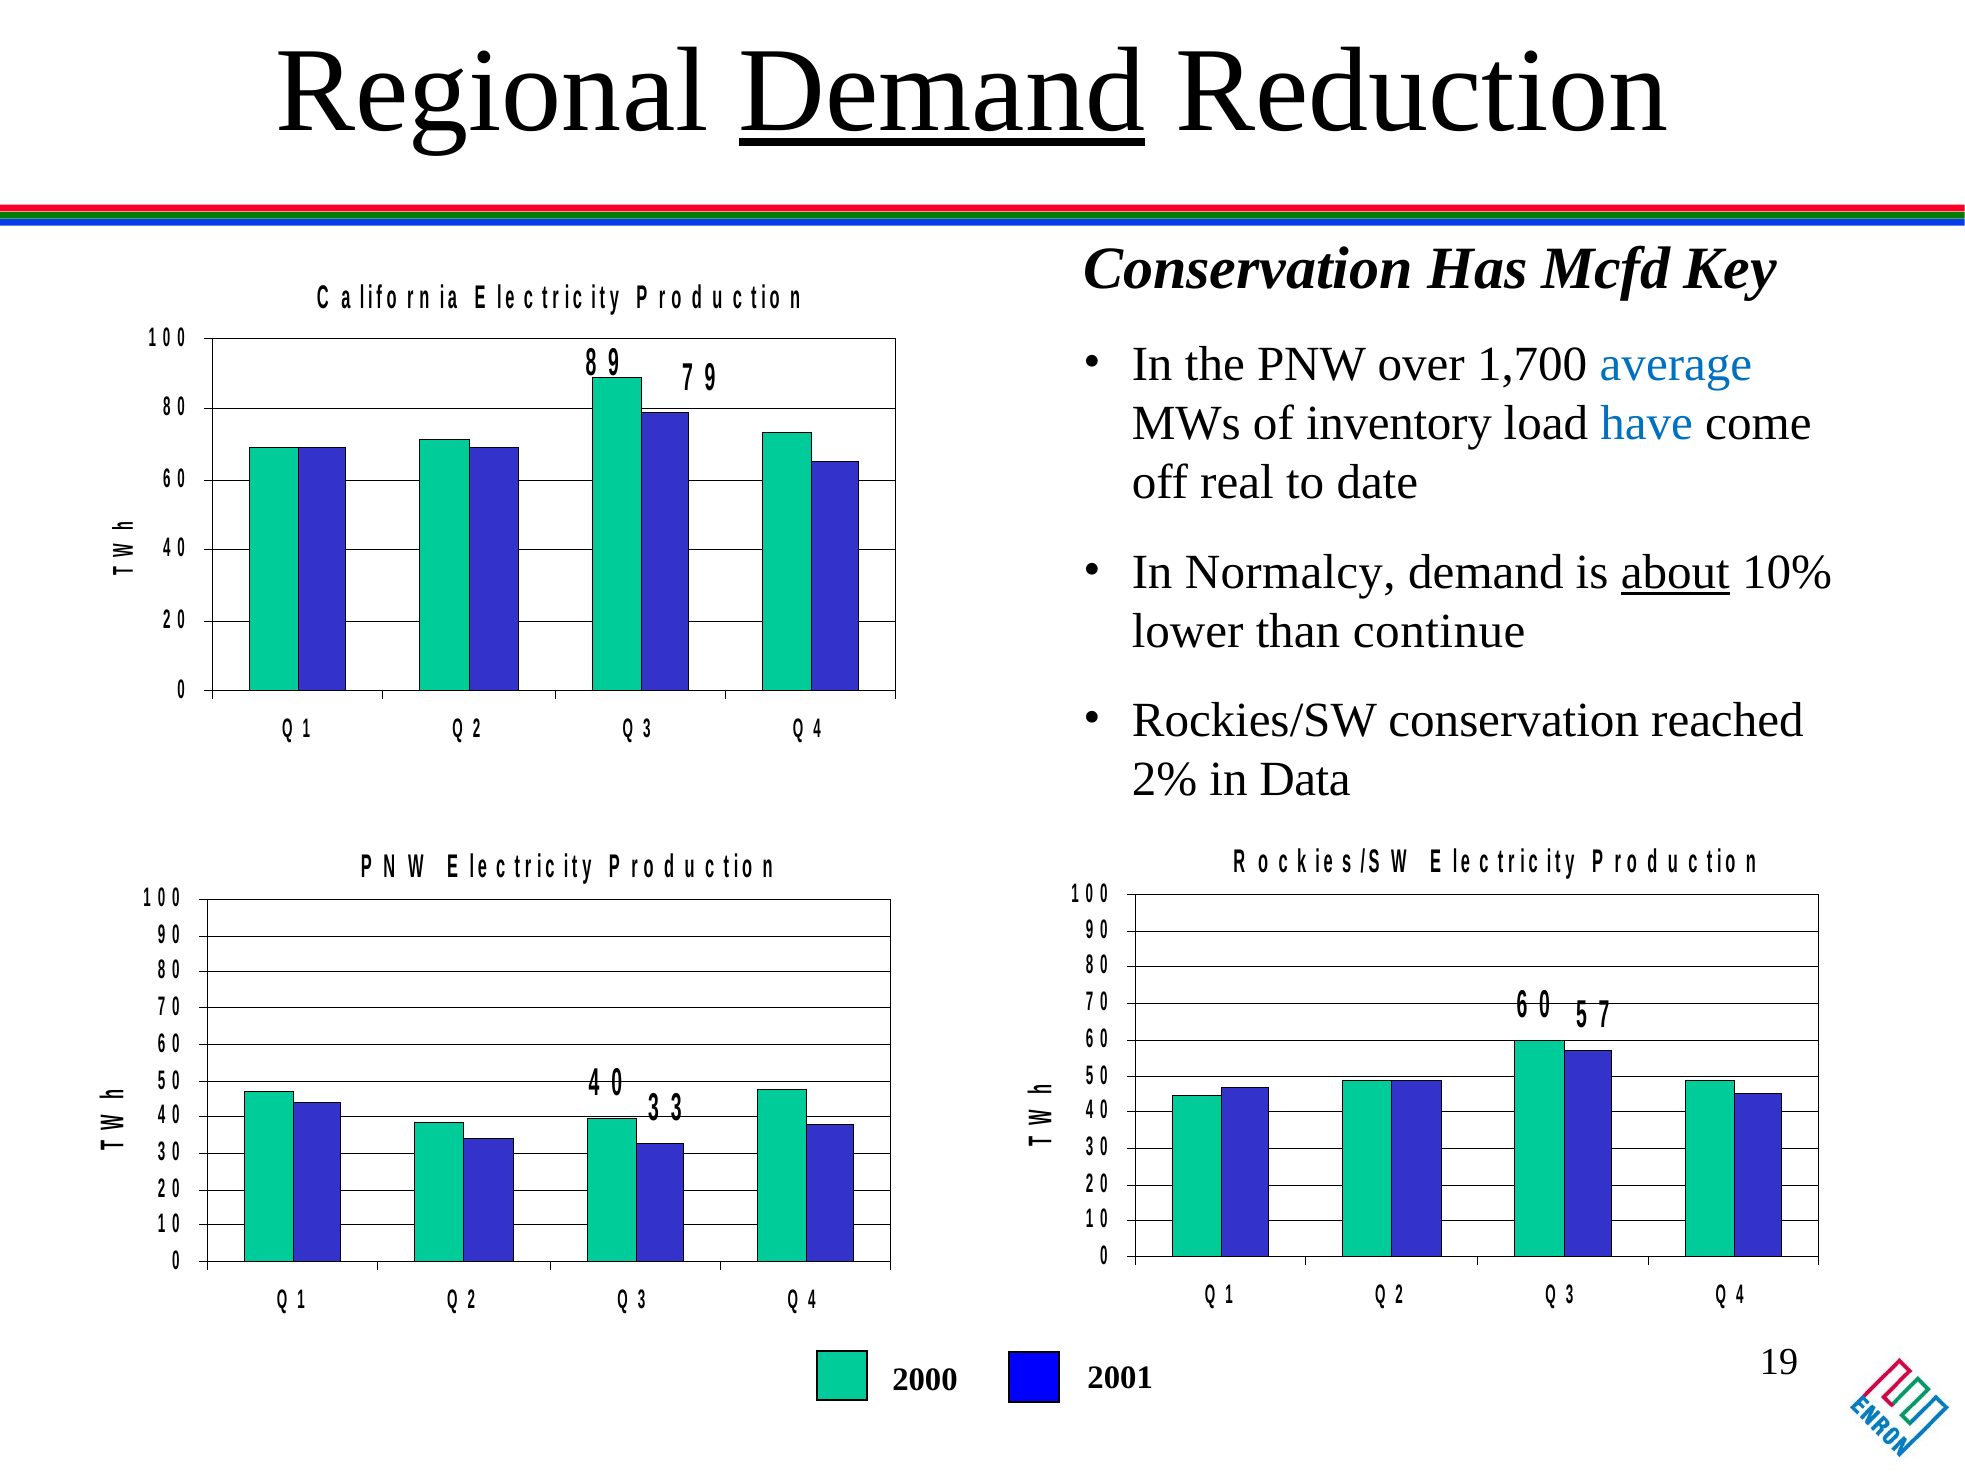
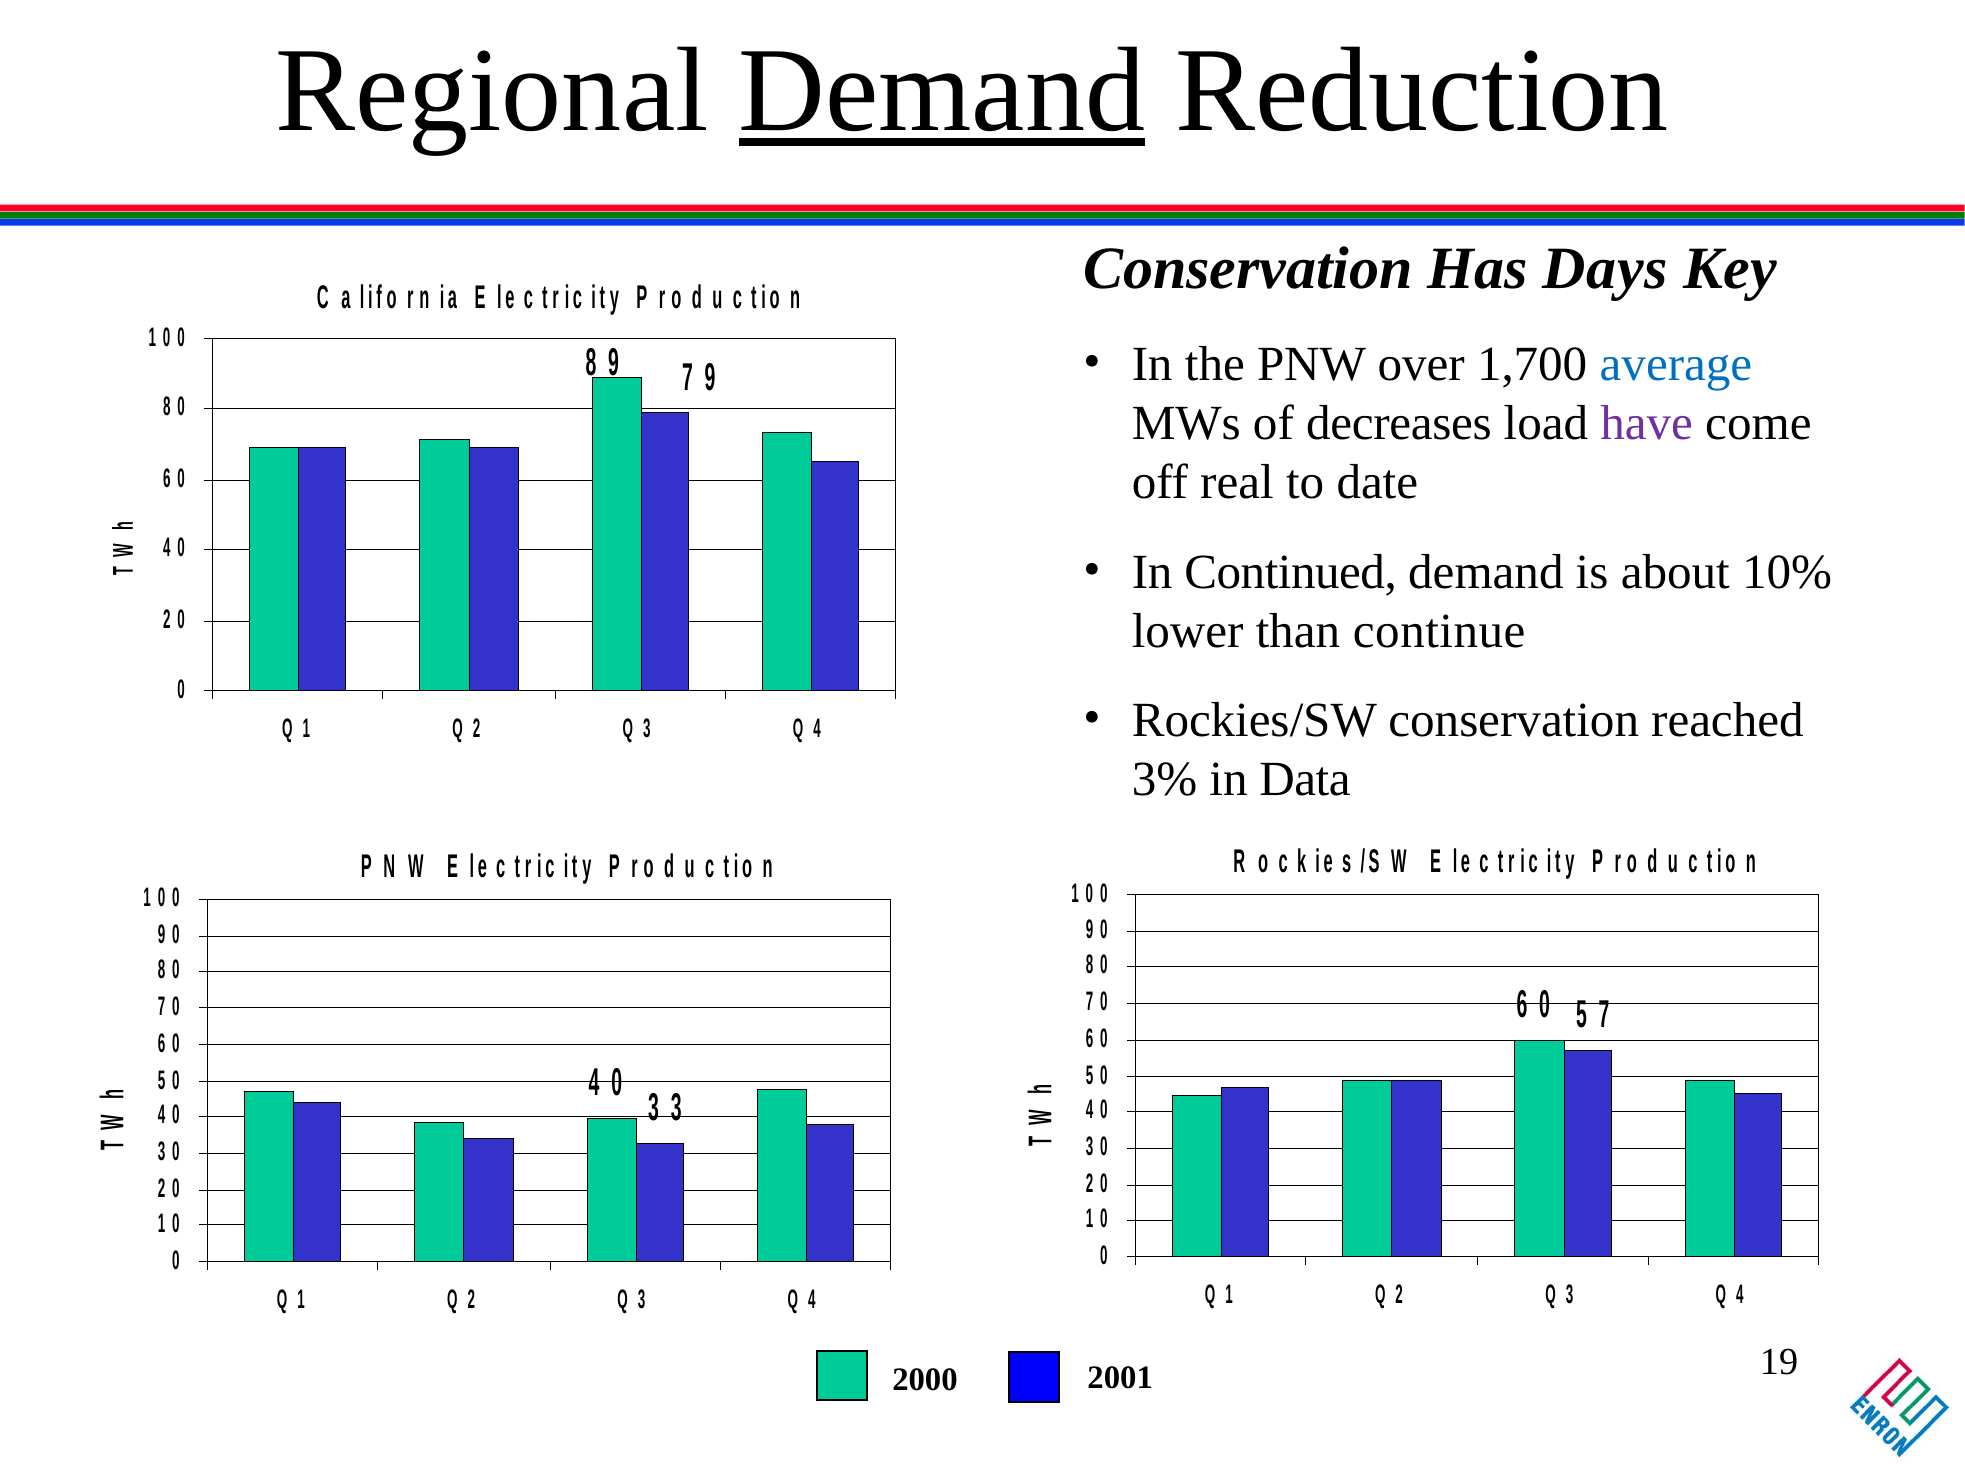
Mcfd: Mcfd -> Days
inventory: inventory -> decreases
have colour: blue -> purple
Normalcy: Normalcy -> Continued
about underline: present -> none
2%: 2% -> 3%
